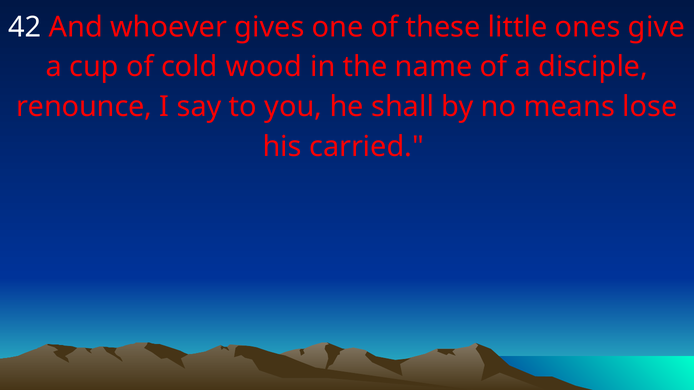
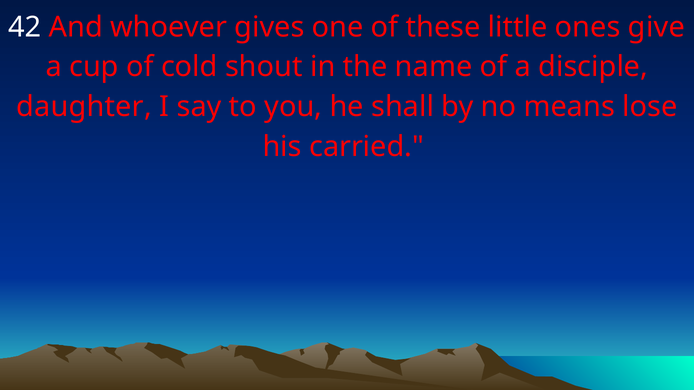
wood: wood -> shout
renounce: renounce -> daughter
